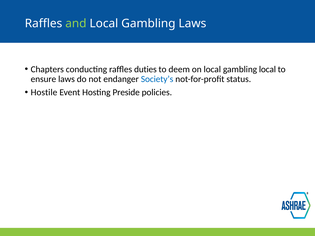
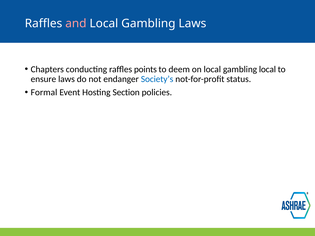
and colour: light green -> pink
duties: duties -> points
Hostile: Hostile -> Formal
Preside: Preside -> Section
